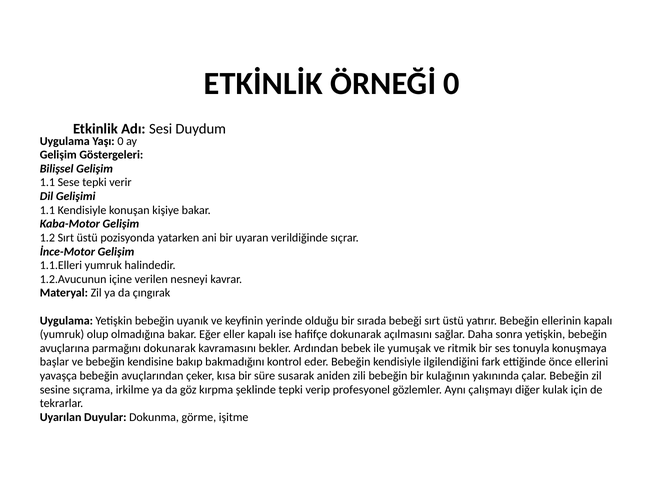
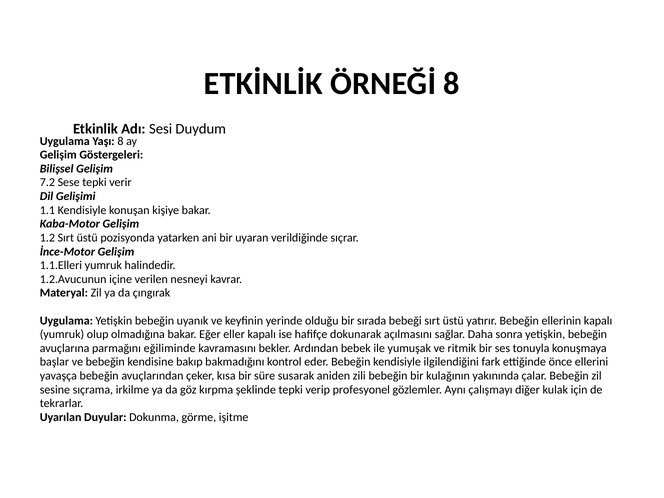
ÖRNEĞİ 0: 0 -> 8
Yaşı 0: 0 -> 8
1.1 at (47, 183): 1.1 -> 7.2
parmağını dokunarak: dokunarak -> eğiliminde
